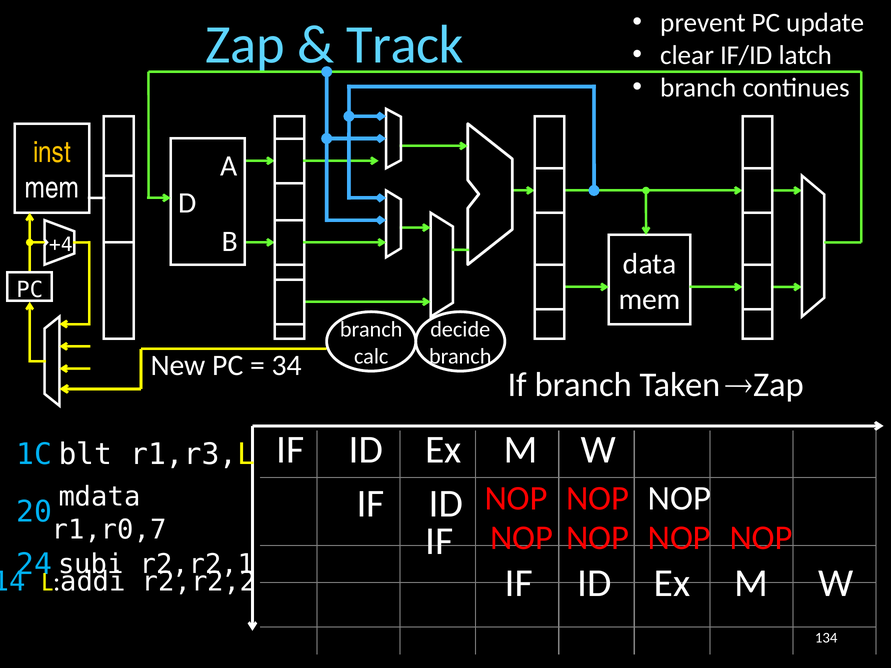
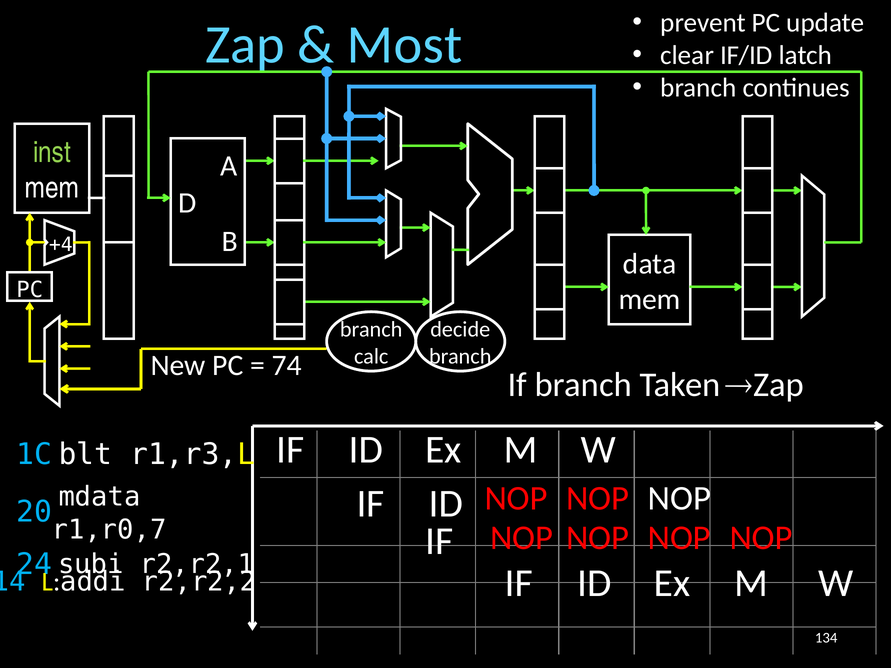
Track: Track -> Most
inst colour: yellow -> light green
34: 34 -> 74
